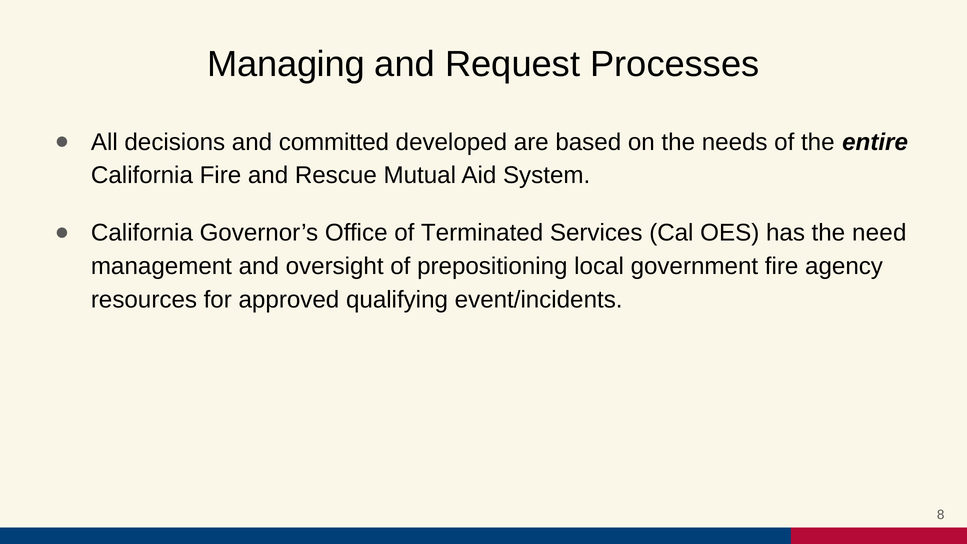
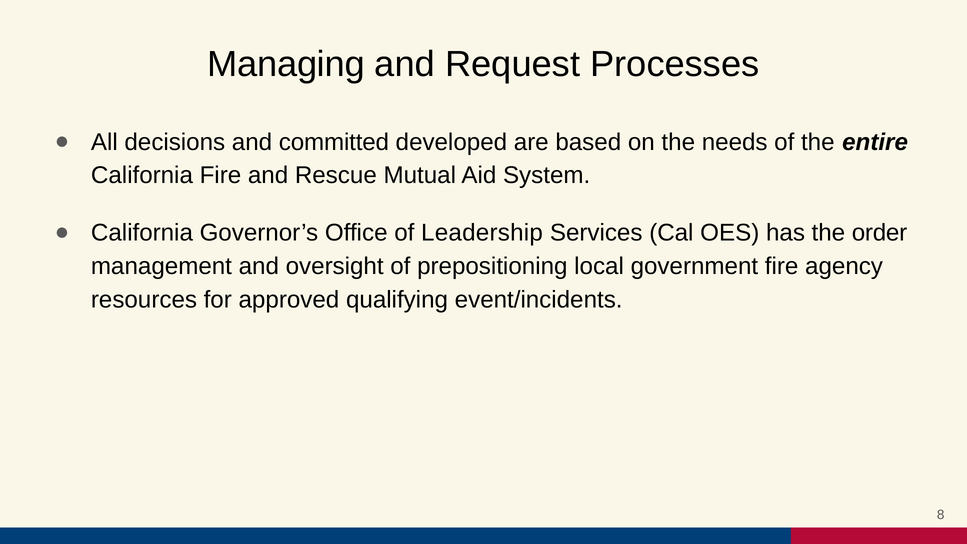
Terminated: Terminated -> Leadership
need: need -> order
